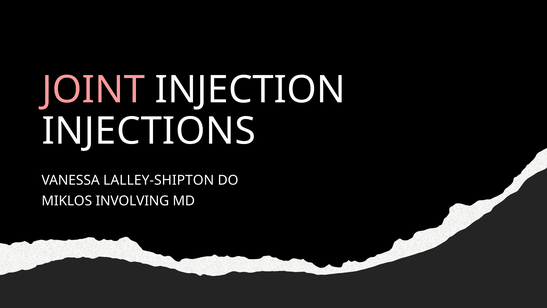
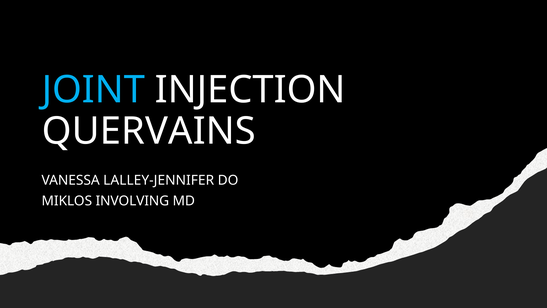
JOINT colour: pink -> light blue
INJECTIONS: INJECTIONS -> QUERVAINS
LALLEY-SHIPTON: LALLEY-SHIPTON -> LALLEY-JENNIFER
